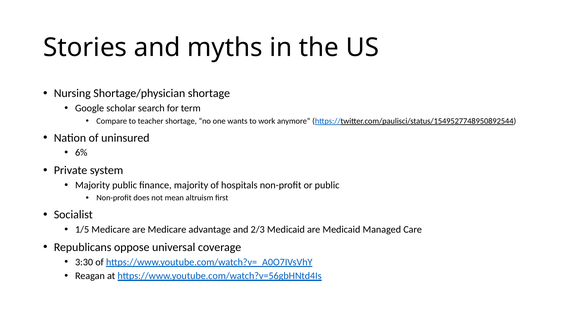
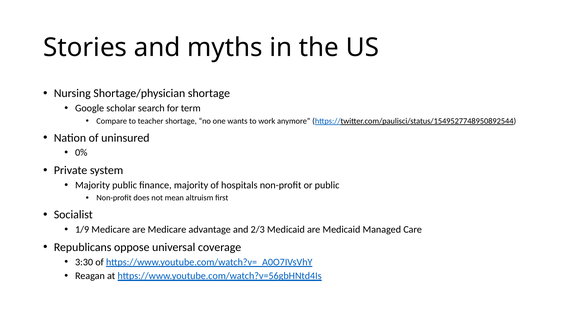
6%: 6% -> 0%
1/5: 1/5 -> 1/9
